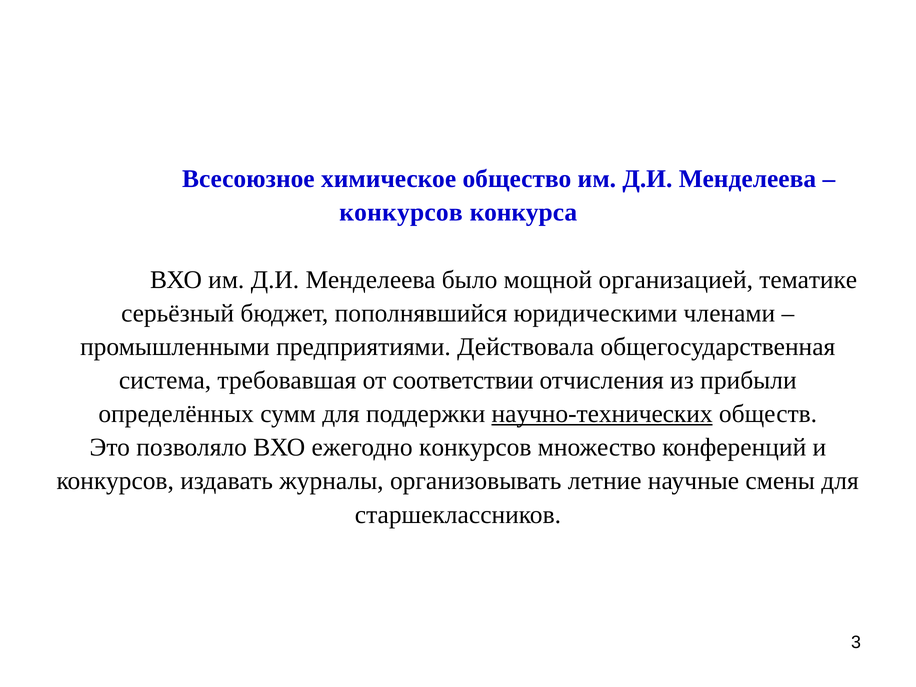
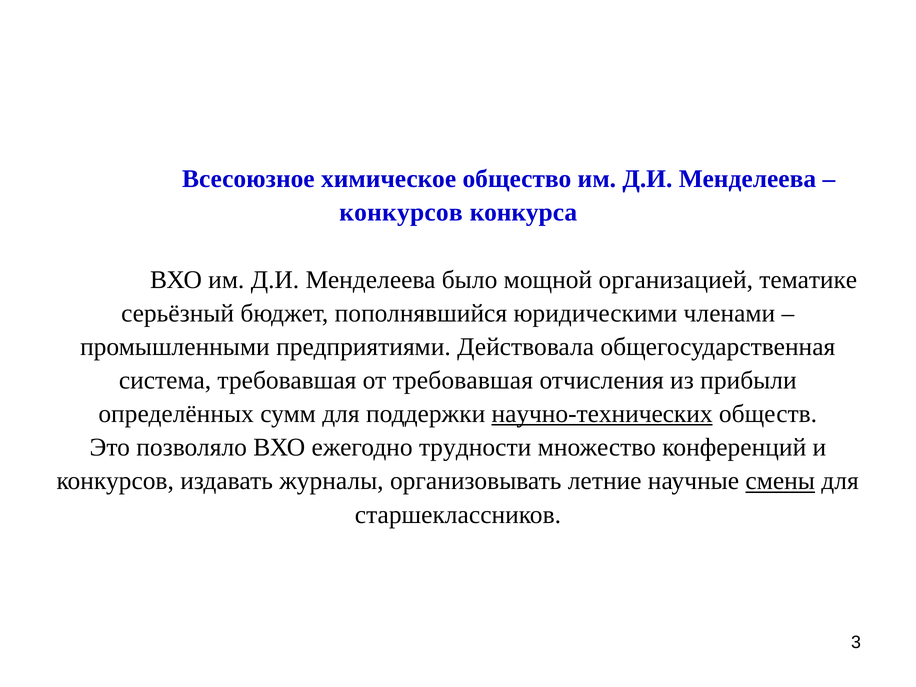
от соответствии: соответствии -> требовавшая
ежегодно конкурсов: конкурсов -> трудности
смены underline: none -> present
